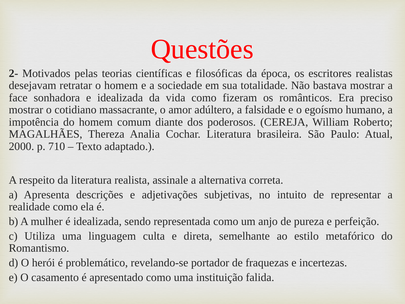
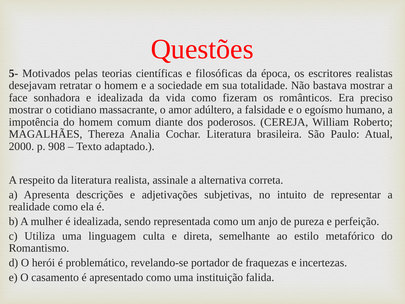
2-: 2- -> 5-
710: 710 -> 908
